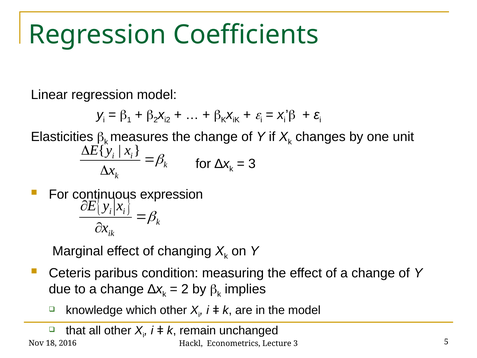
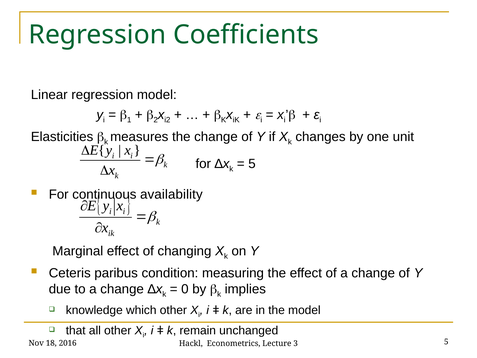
3 at (252, 164): 3 -> 5
expression: expression -> availability
2 at (185, 289): 2 -> 0
